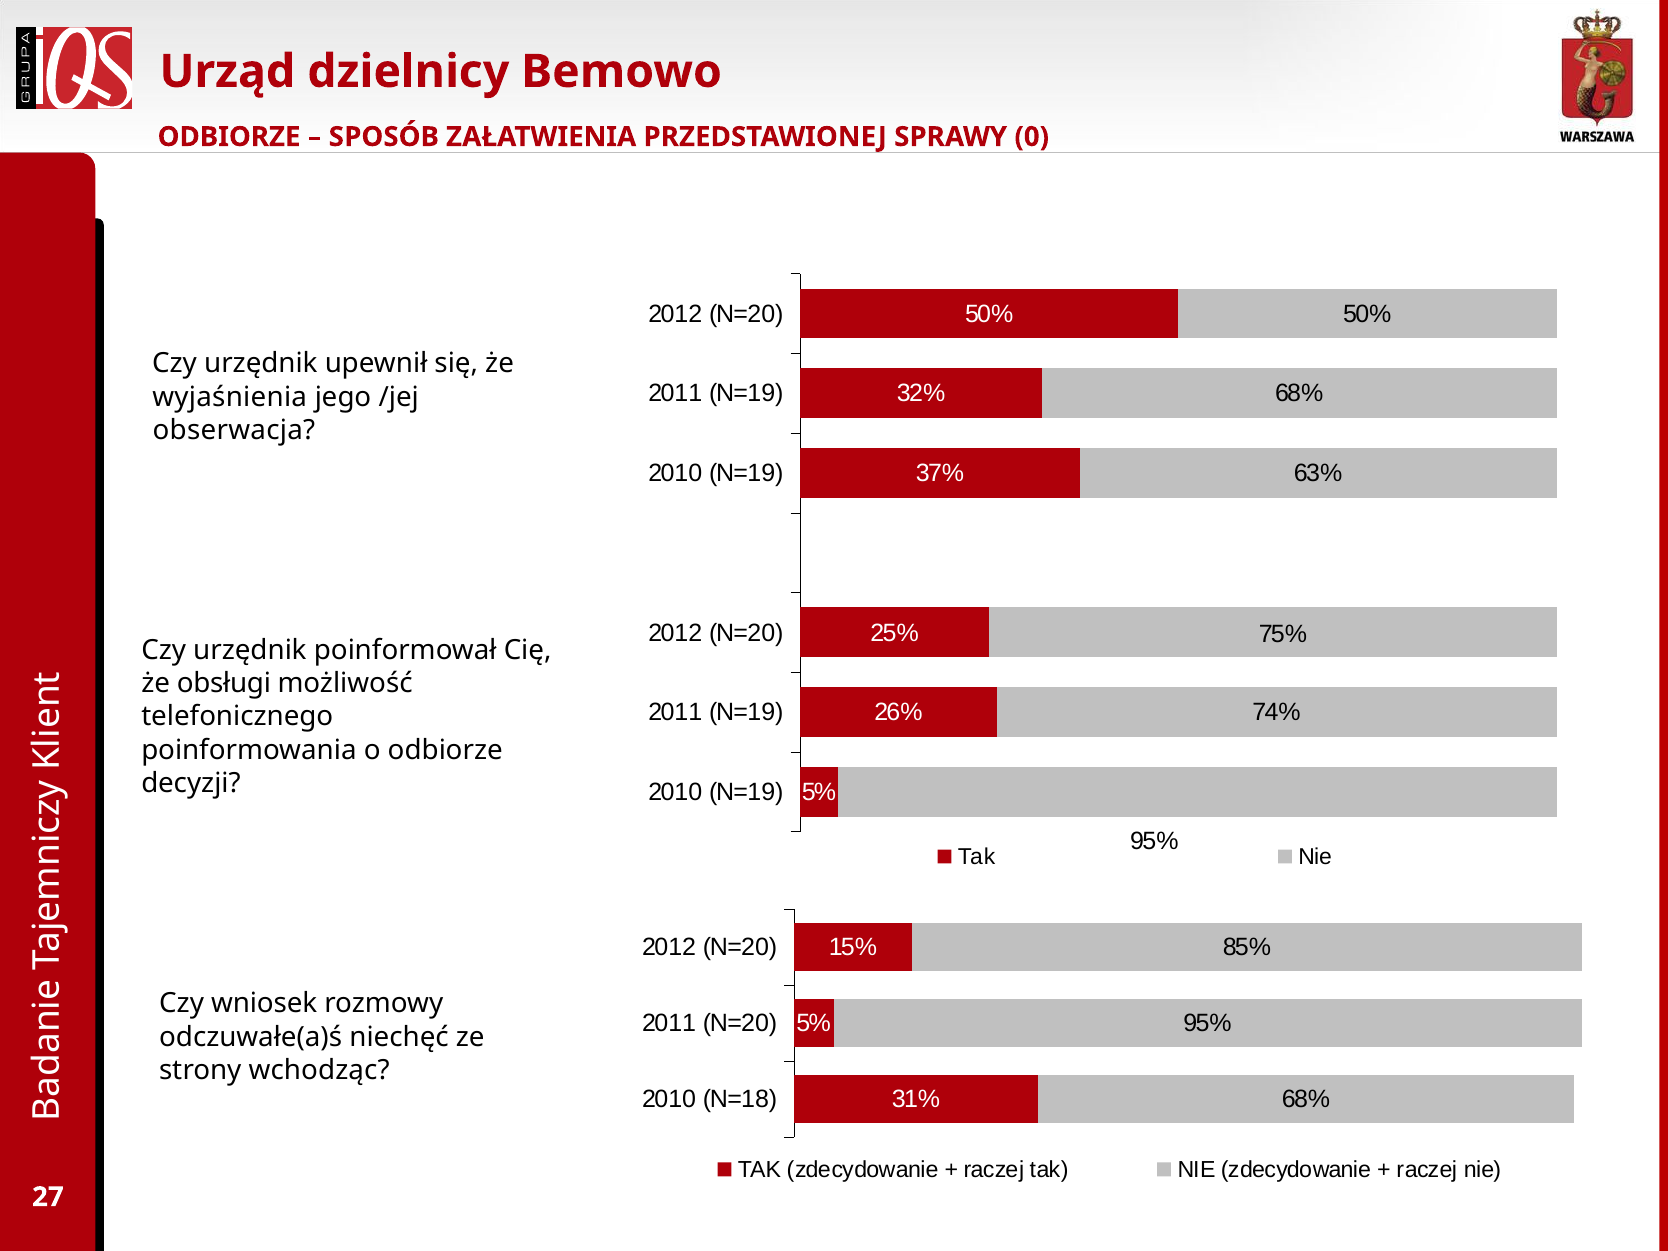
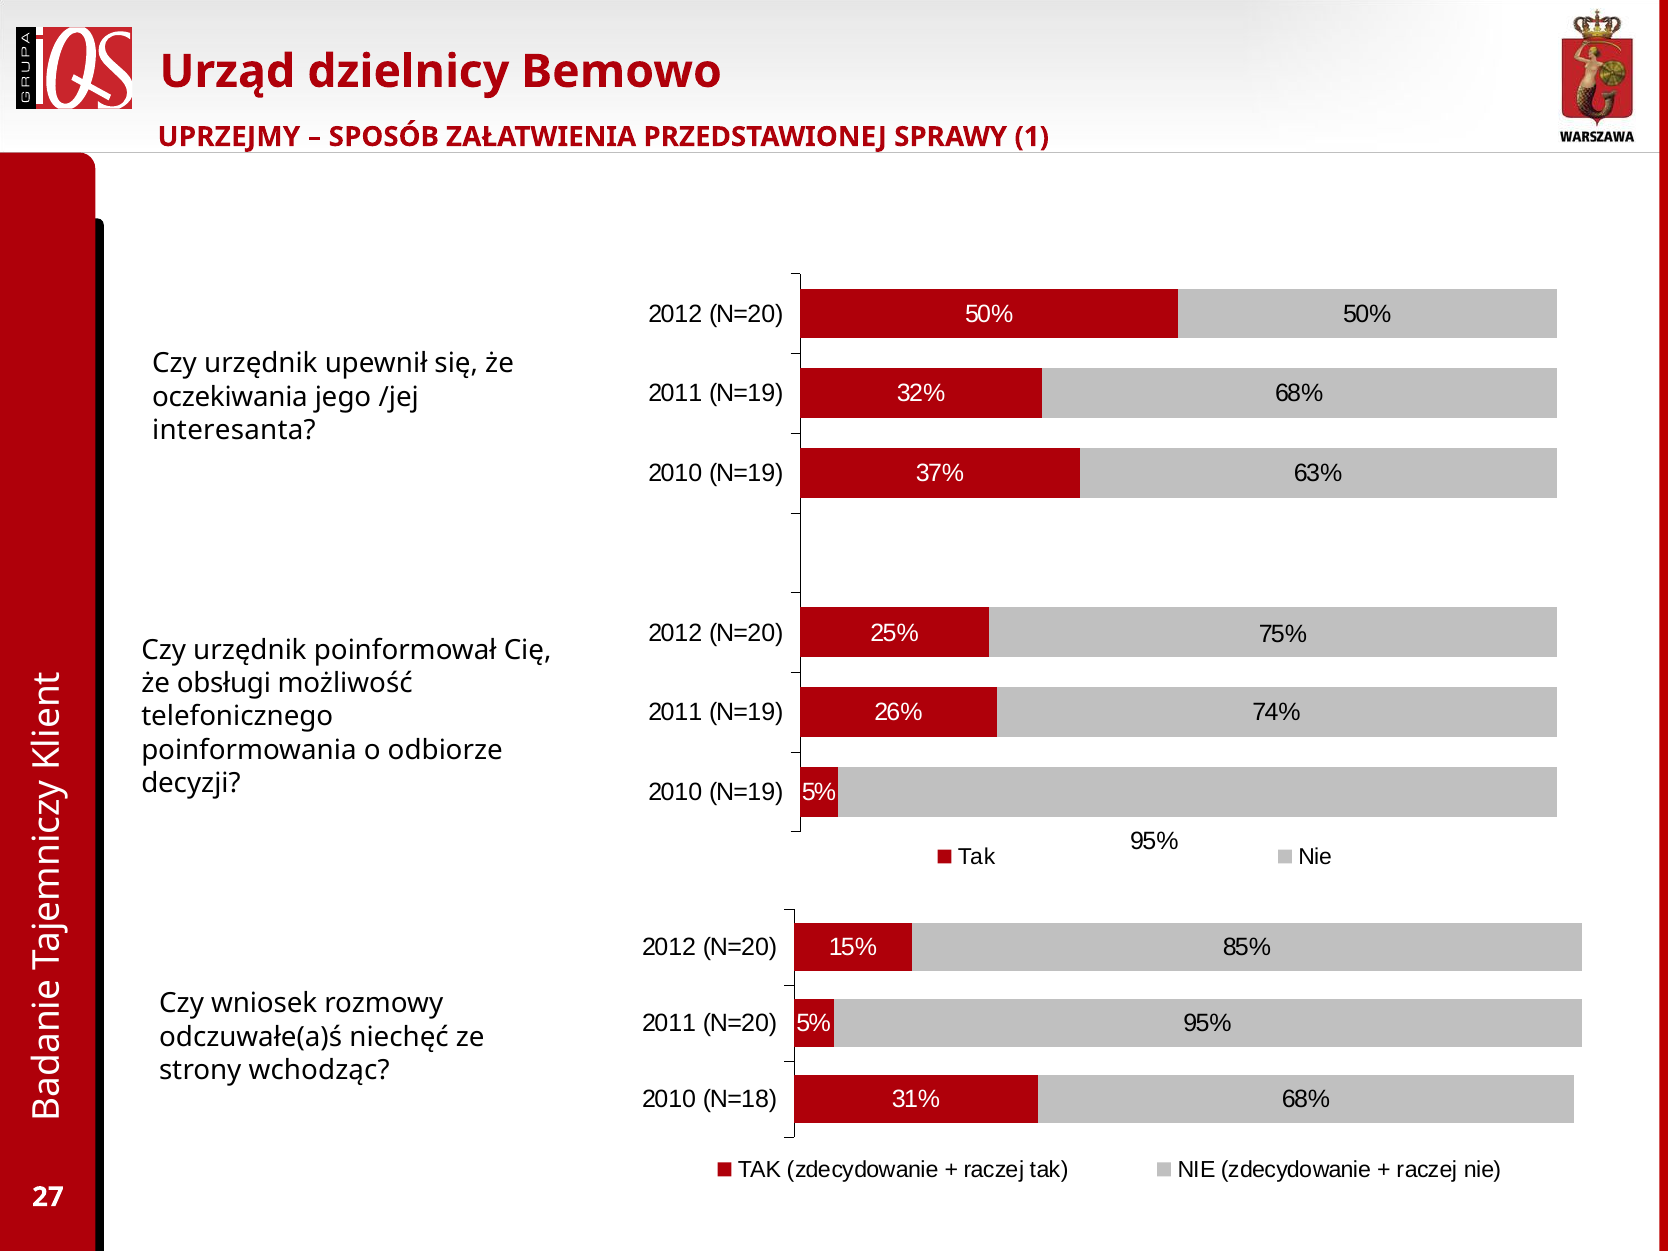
ODBIORZE at (229, 137): ODBIORZE -> UPRZEJMY
0: 0 -> 1
wyjaśnienia: wyjaśnienia -> oczekiwania
obserwacja: obserwacja -> interesanta
